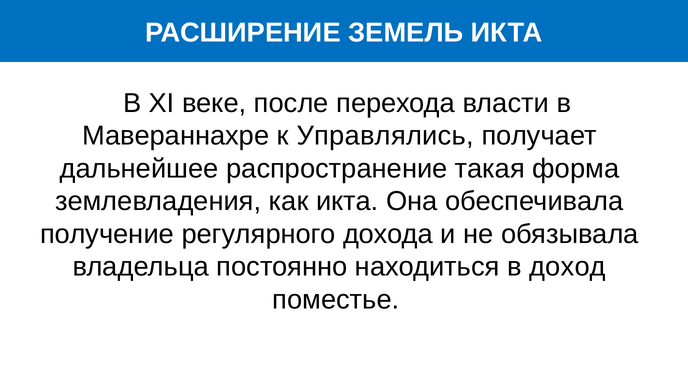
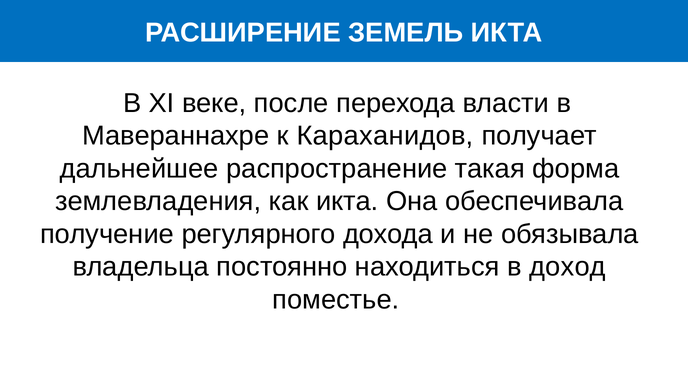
Управлялись: Управлялись -> Караханидов
